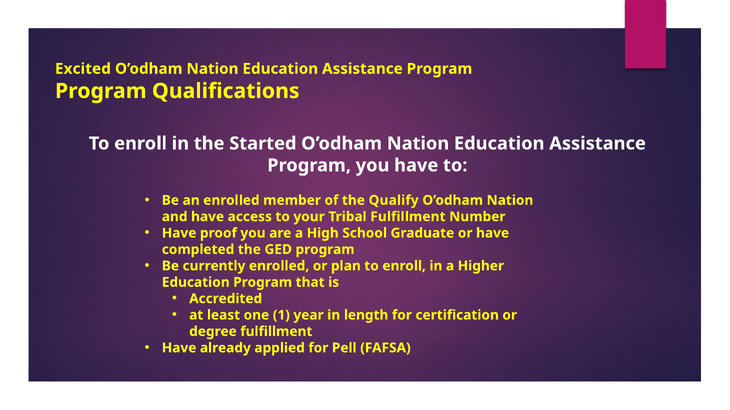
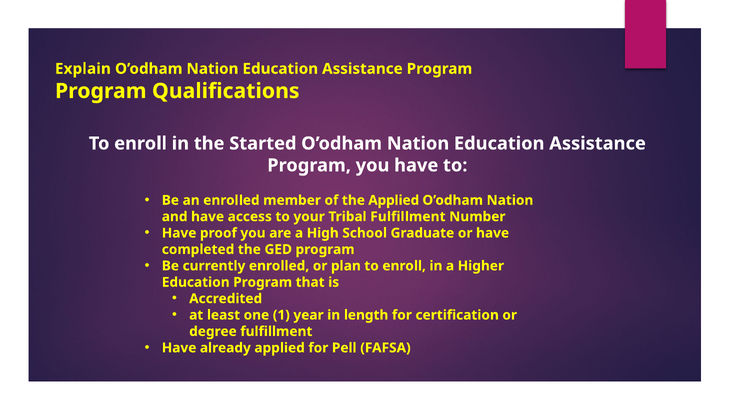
Excited: Excited -> Explain
the Qualify: Qualify -> Applied
